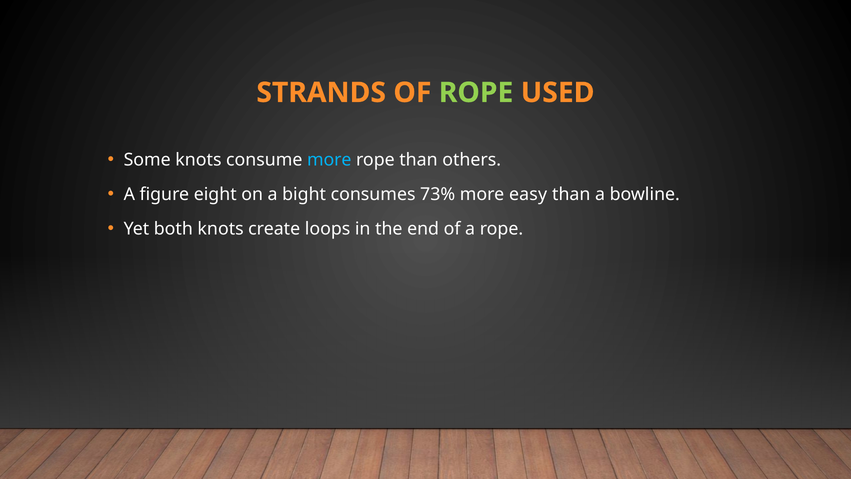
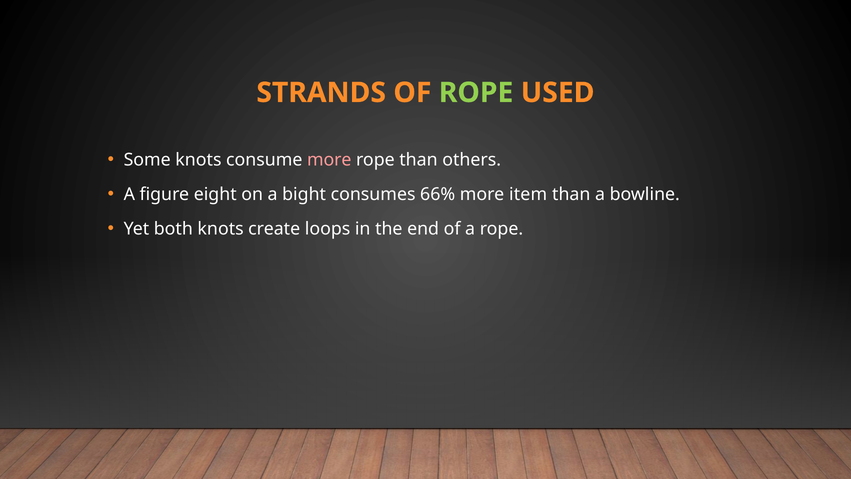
more at (329, 160) colour: light blue -> pink
73%: 73% -> 66%
easy: easy -> item
